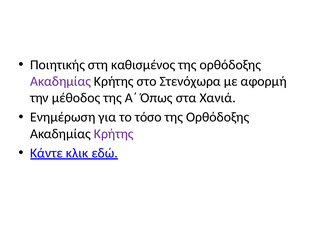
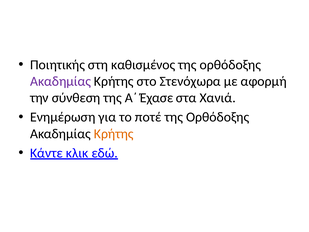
μέθοδος: μέθοδος -> σύνθεση
Όπως: Όπως -> Έχασε
τόσο: τόσο -> ποτέ
Κρήτης at (114, 134) colour: purple -> orange
